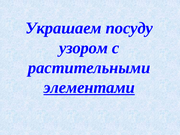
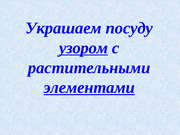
узором underline: none -> present
